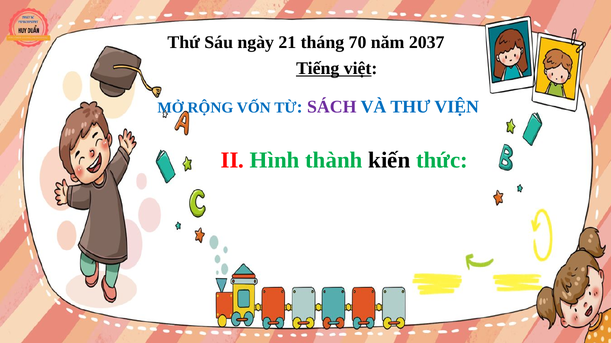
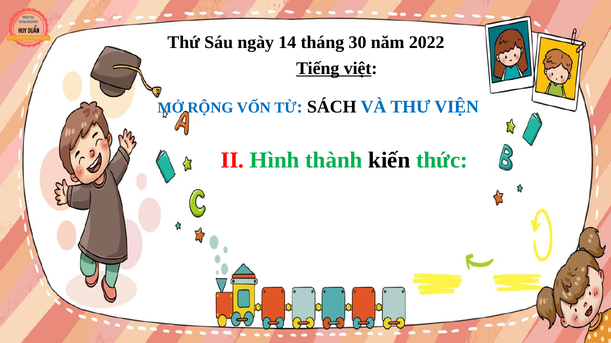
21: 21 -> 14
70: 70 -> 30
2037: 2037 -> 2022
SÁCH colour: purple -> black
